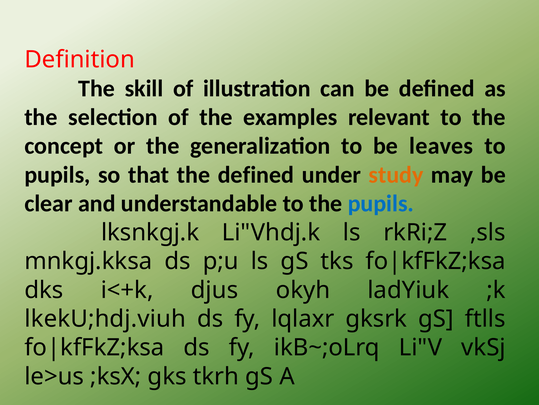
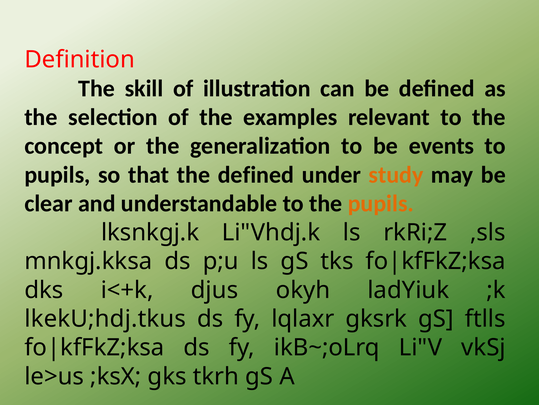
leaves: leaves -> events
pupils at (381, 203) colour: blue -> orange
lkekU;hdj.viuh: lkekU;hdj.viuh -> lkekU;hdj.tkus
